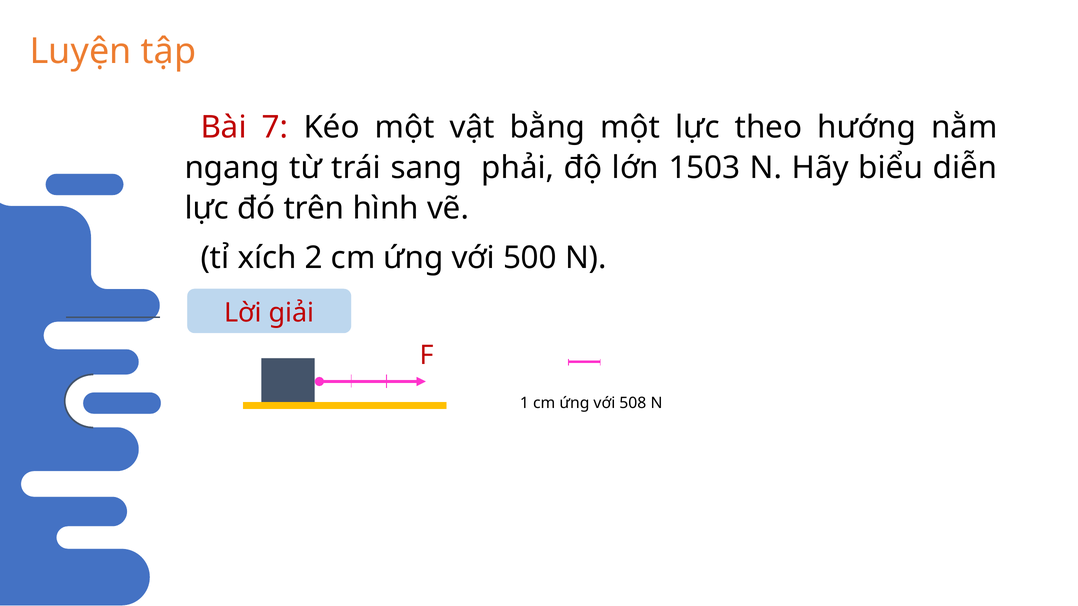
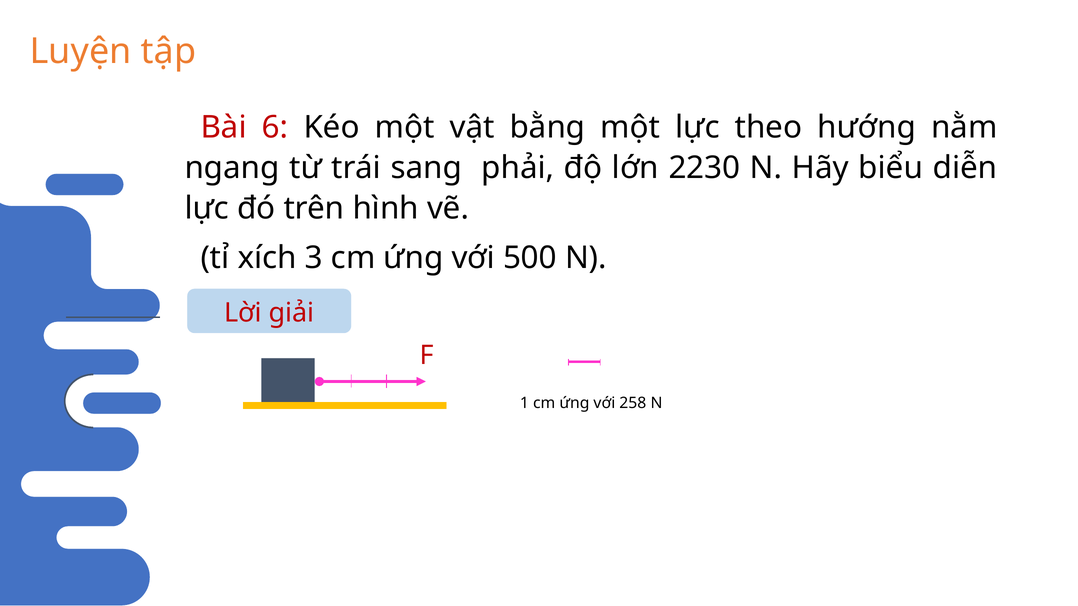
7: 7 -> 6
1503: 1503 -> 2230
2: 2 -> 3
508: 508 -> 258
